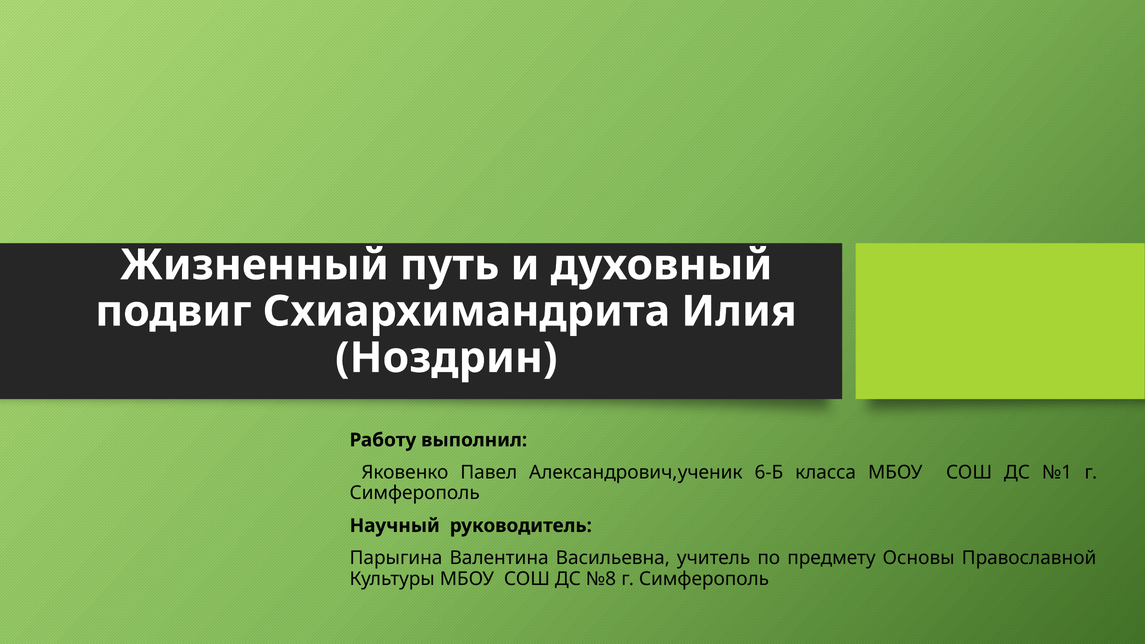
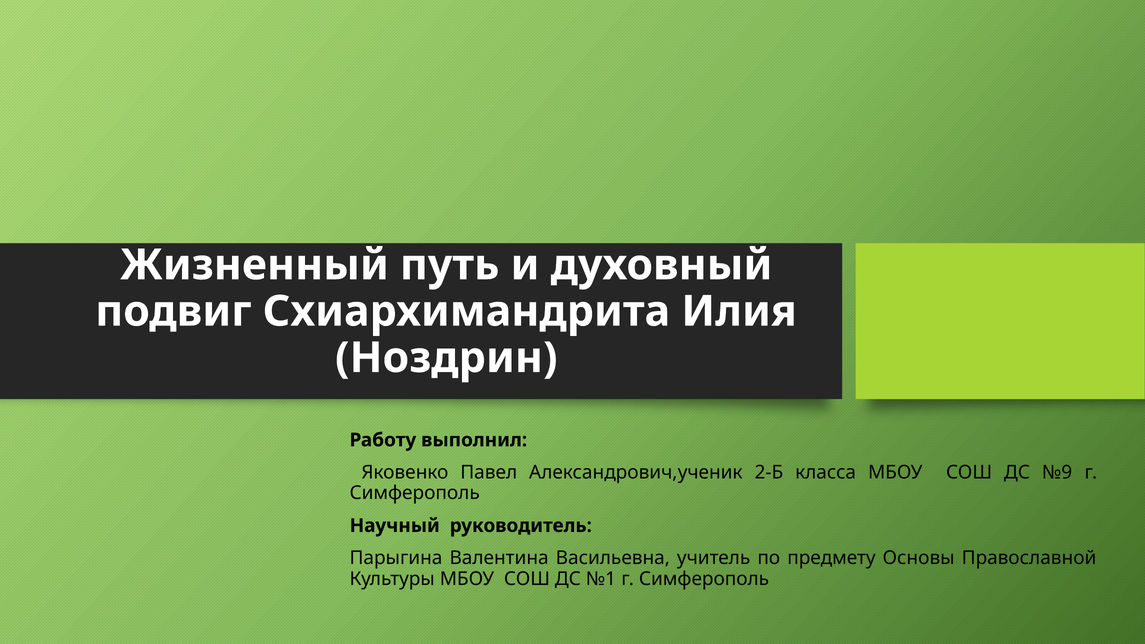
6-Б: 6-Б -> 2-Б
№1: №1 -> №9
№8: №8 -> №1
